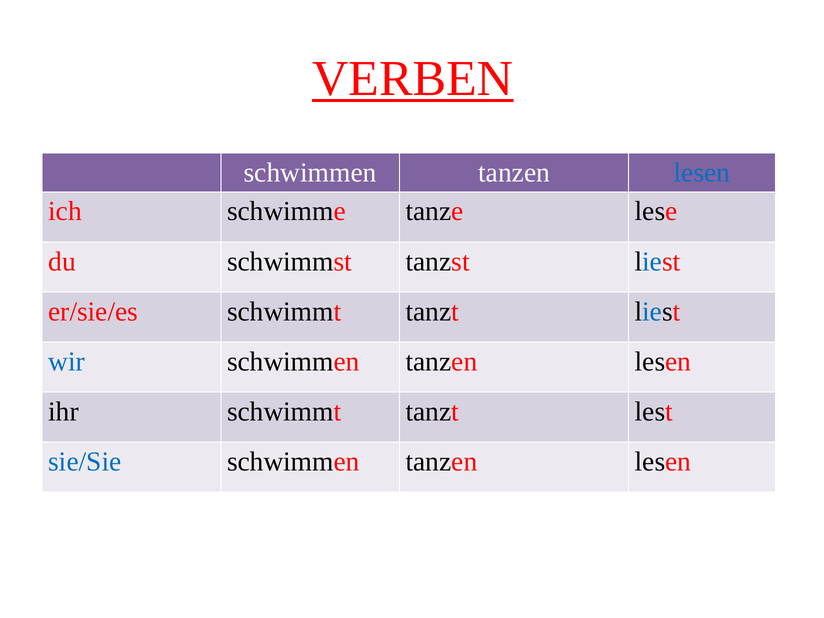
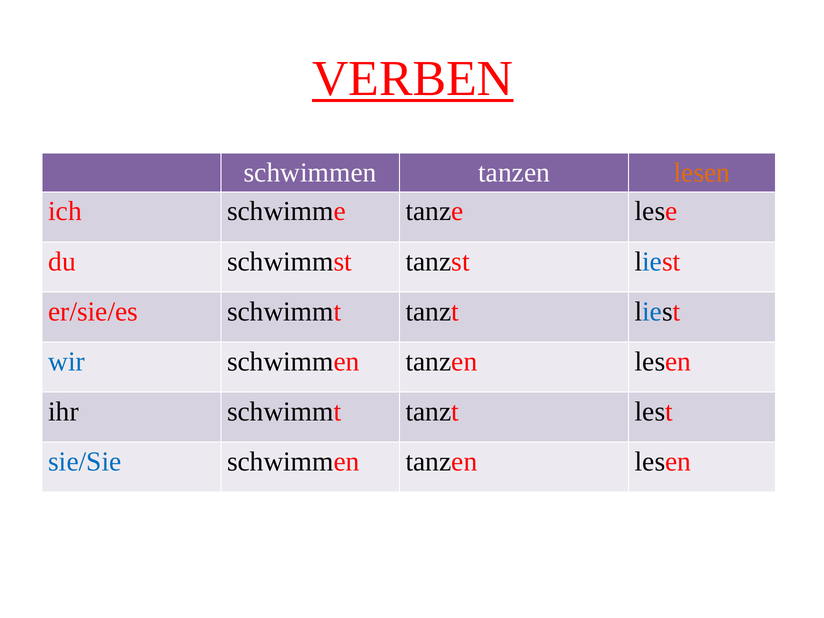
lesen at (702, 173) colour: blue -> orange
